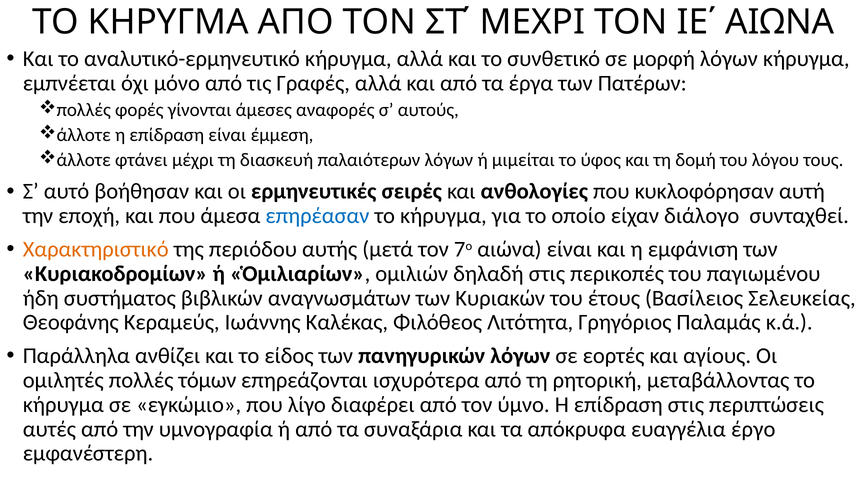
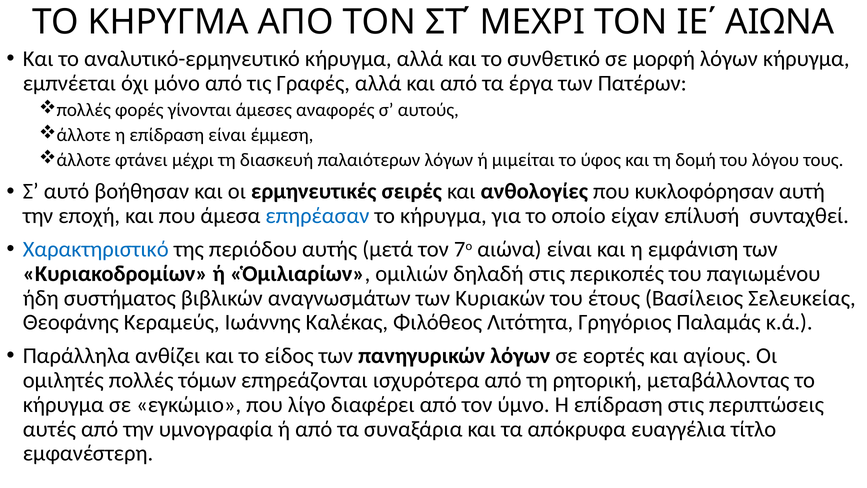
διάλογο: διάλογο -> επίλυσή
Χαρακτηριστικό colour: orange -> blue
έργο: έργο -> τίτλο
